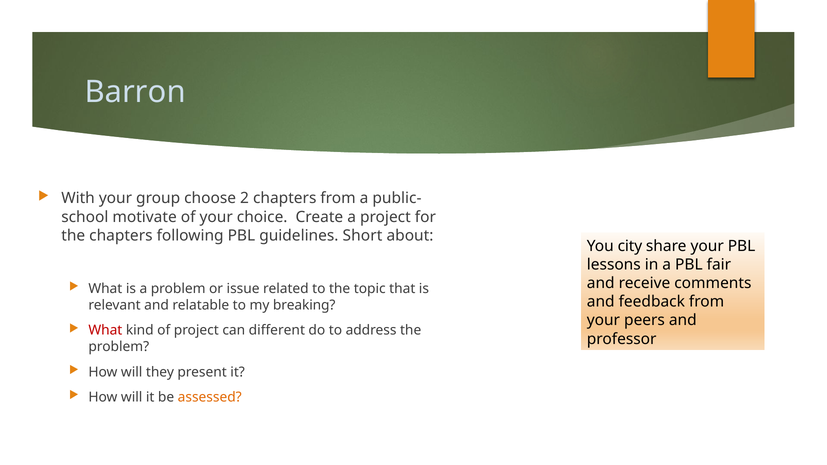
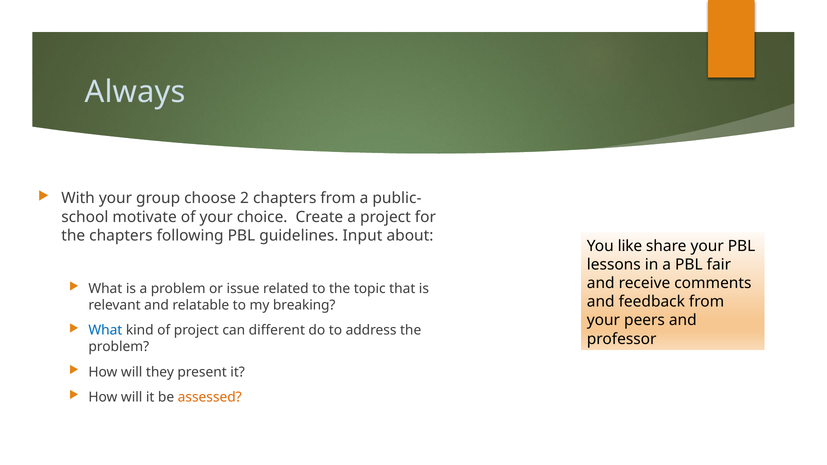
Barron: Barron -> Always
Short: Short -> Input
city: city -> like
What at (105, 331) colour: red -> blue
